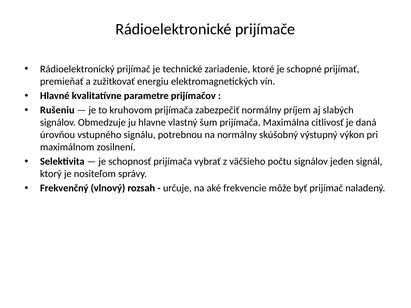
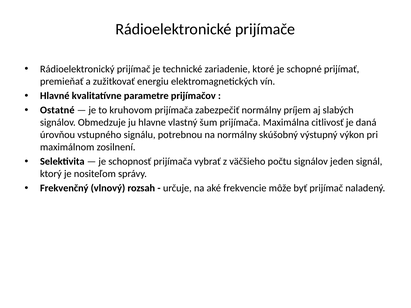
Rušeniu: Rušeniu -> Ostatné
